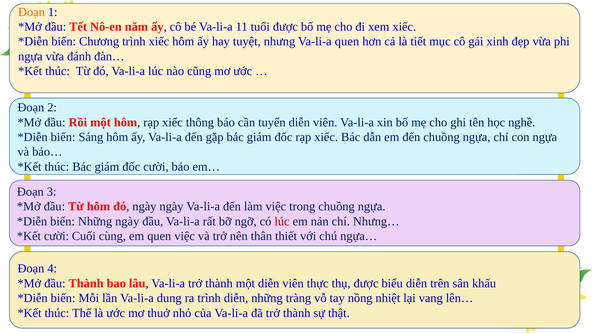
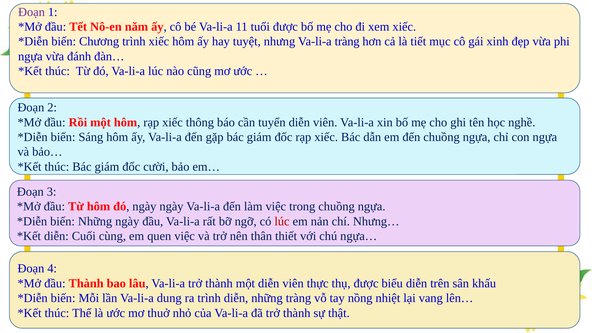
Đoạn at (32, 12) colour: orange -> purple
Va-li-a quen: quen -> tràng
cười at (56, 236): cười -> diễn
